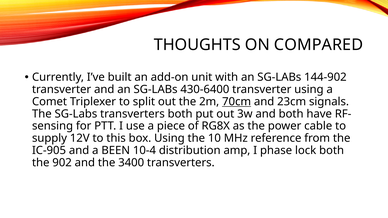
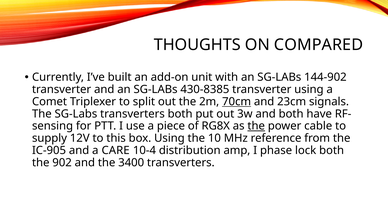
430-6400: 430-6400 -> 430-8385
the at (256, 126) underline: none -> present
BEEN: BEEN -> CARE
